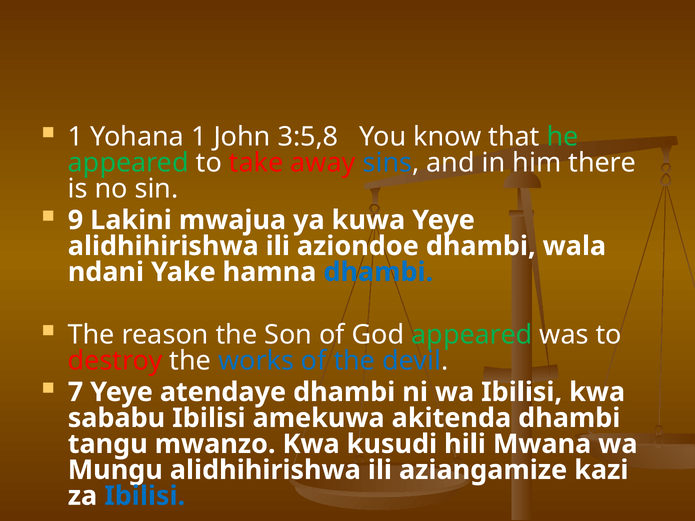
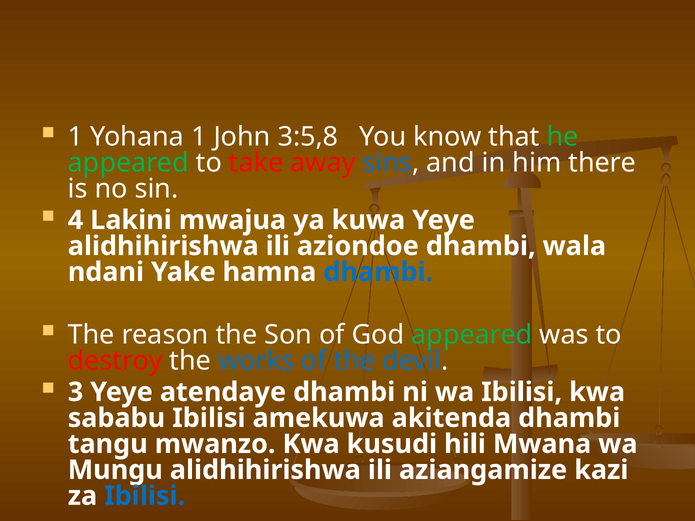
9: 9 -> 4
7: 7 -> 3
